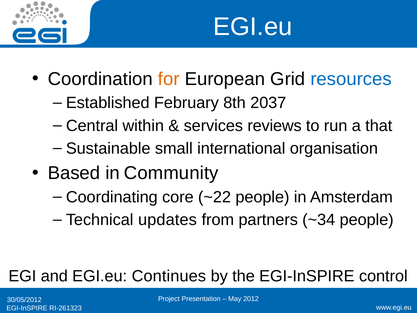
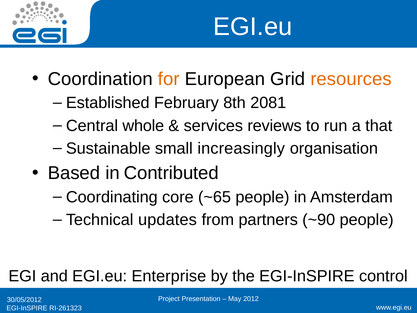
resources colour: blue -> orange
2037: 2037 -> 2081
within: within -> whole
international: international -> increasingly
Community: Community -> Contributed
~22: ~22 -> ~65
~34: ~34 -> ~90
Continues: Continues -> Enterprise
